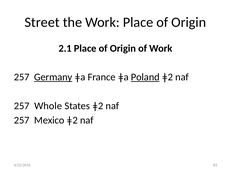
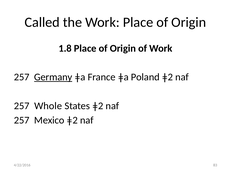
Street: Street -> Called
2.1: 2.1 -> 1.8
Poland underline: present -> none
